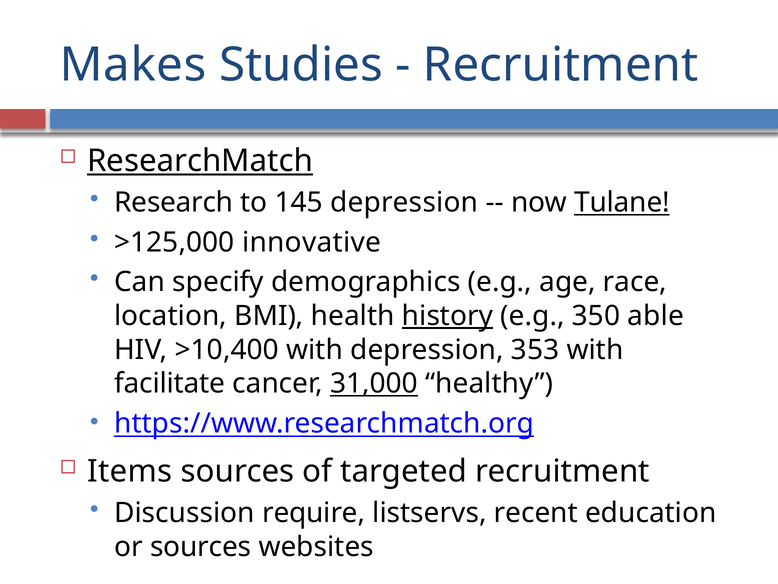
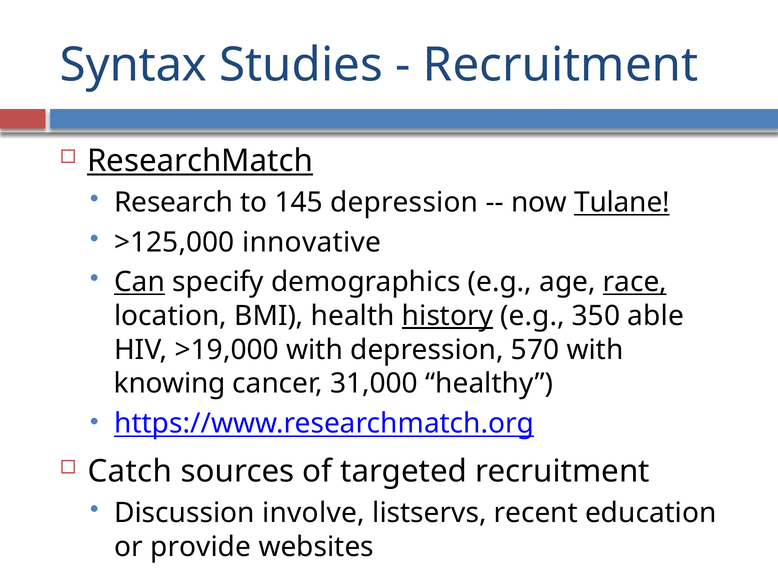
Makes: Makes -> Syntax
Can underline: none -> present
race underline: none -> present
>10,400: >10,400 -> >19,000
353: 353 -> 570
facilitate: facilitate -> knowing
31,000 underline: present -> none
Items: Items -> Catch
require: require -> involve
or sources: sources -> provide
